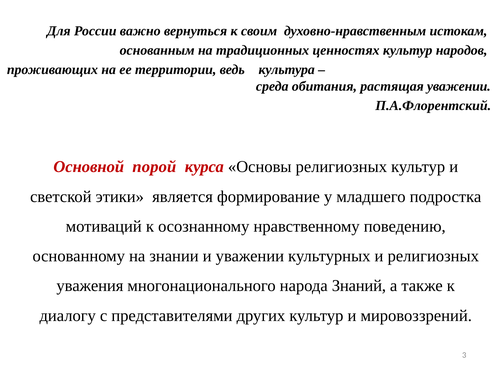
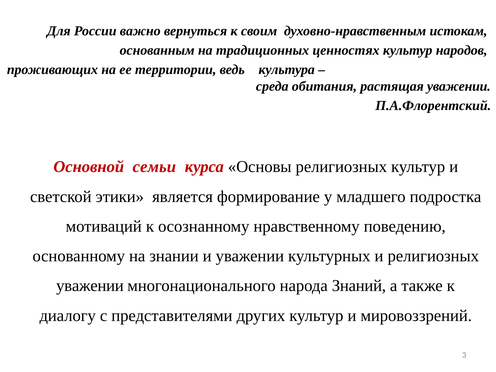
порой: порой -> семьи
уважения at (90, 286): уважения -> уважении
